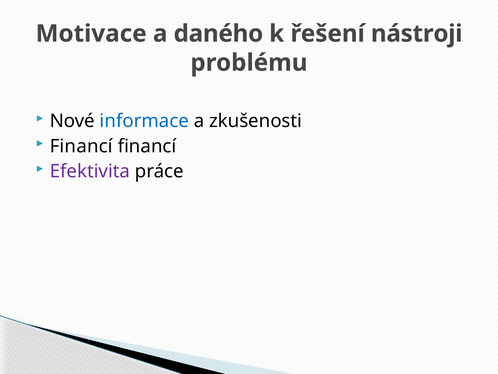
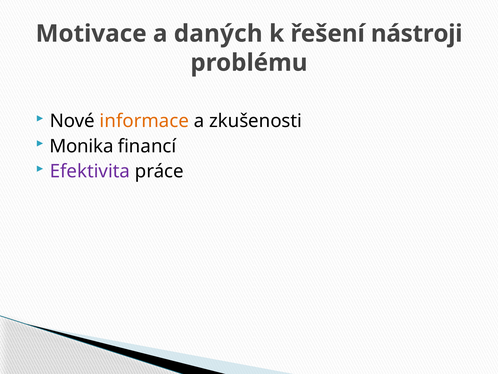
daného: daného -> daných
informace colour: blue -> orange
Financí at (81, 146): Financí -> Monika
